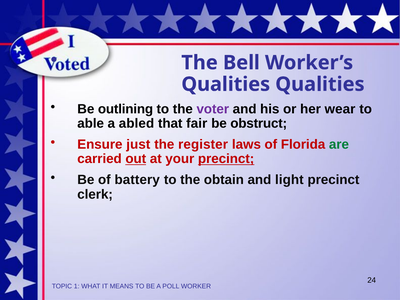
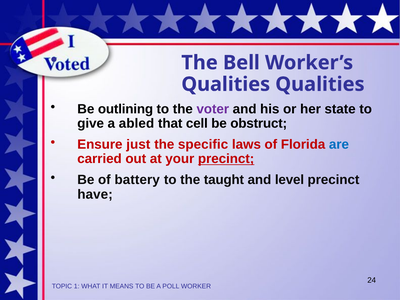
wear: wear -> state
able: able -> give
fair: fair -> cell
register: register -> specific
are colour: green -> blue
out underline: present -> none
obtain: obtain -> taught
light: light -> level
clerk: clerk -> have
